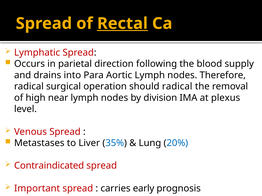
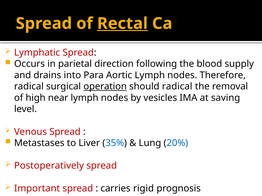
operation underline: none -> present
division: division -> vesicles
plexus: plexus -> saving
Contraindicated: Contraindicated -> Postoperatively
early: early -> rigid
